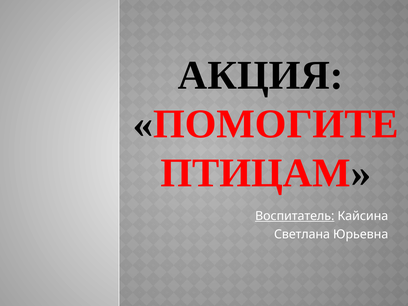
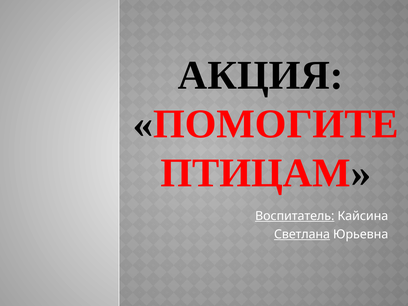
Светлана underline: none -> present
